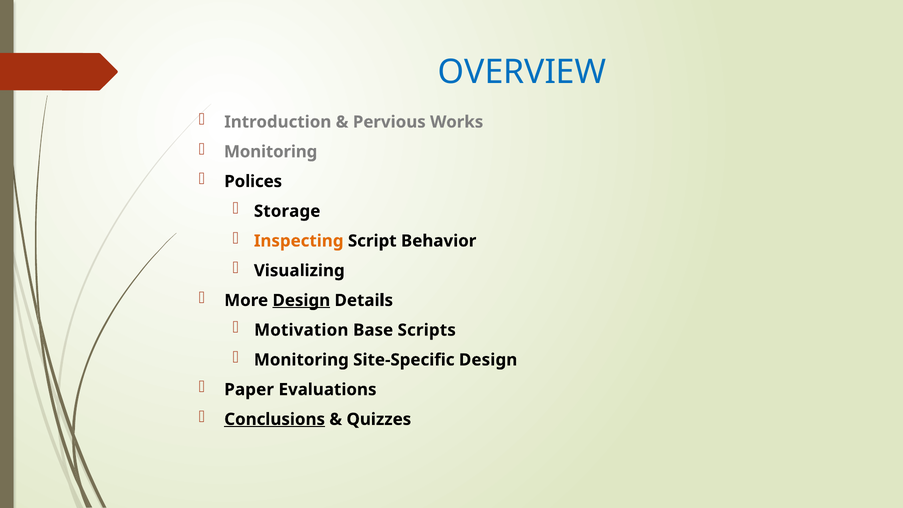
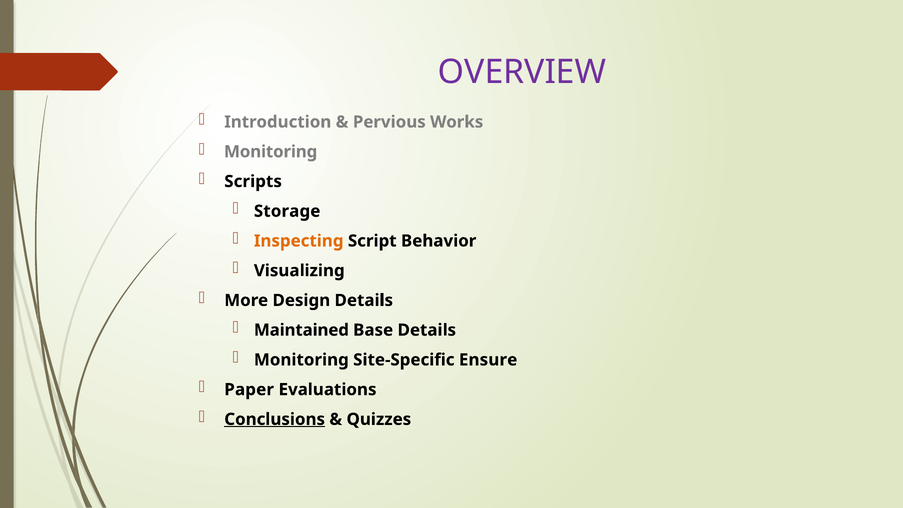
OVERVIEW colour: blue -> purple
Polices: Polices -> Scripts
Design at (301, 300) underline: present -> none
Motivation: Motivation -> Maintained
Base Scripts: Scripts -> Details
Site-Specific Design: Design -> Ensure
